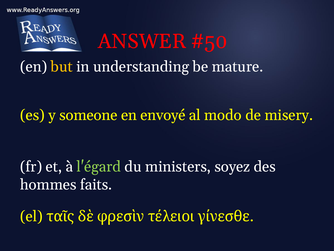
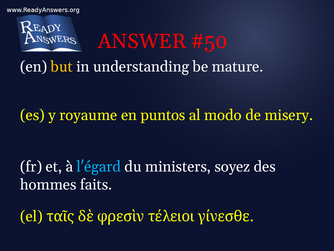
someone: someone -> royaume
envoyé: envoyé -> puntos
l'égard colour: light green -> light blue
